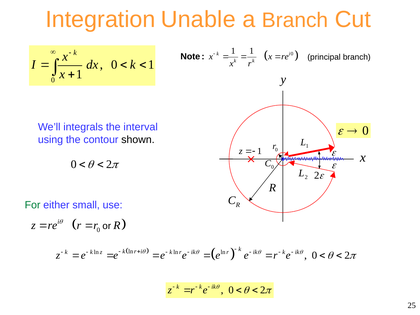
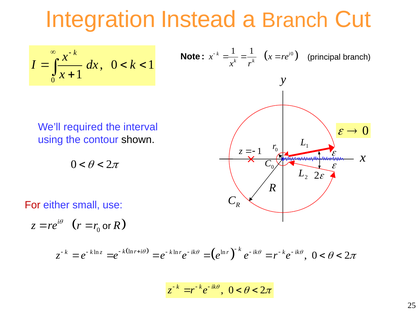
Unable: Unable -> Instead
integrals: integrals -> required
For colour: green -> red
